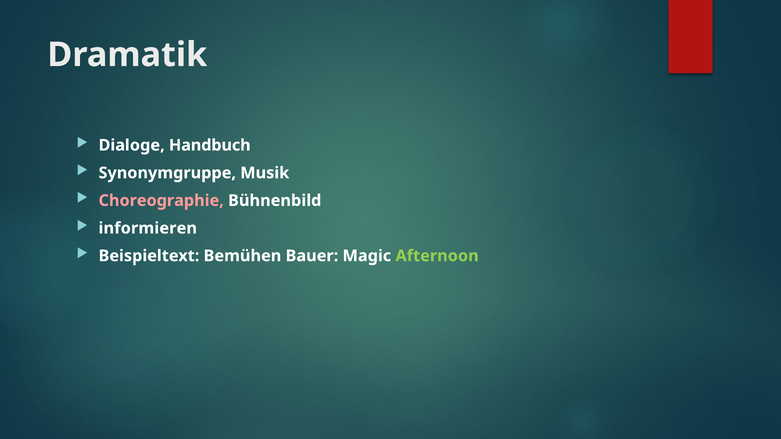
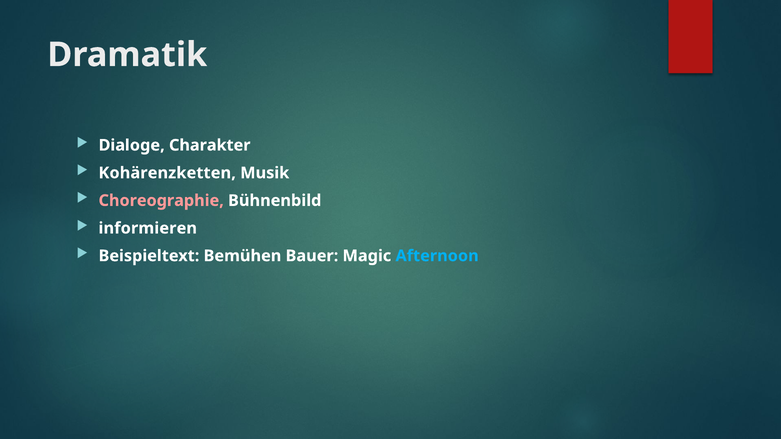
Handbuch: Handbuch -> Charakter
Synonymgruppe: Synonymgruppe -> Kohärenzketten
Afternoon colour: light green -> light blue
